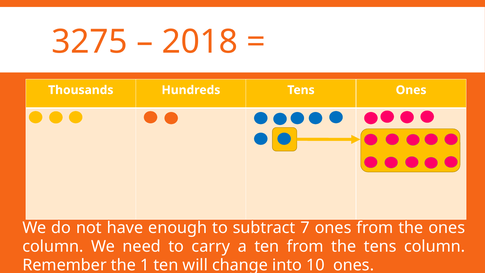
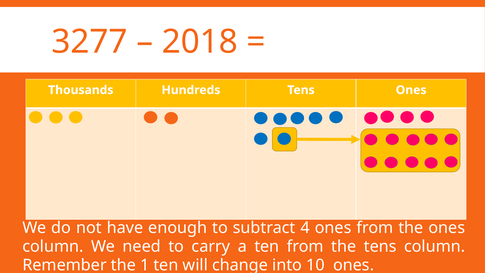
3275: 3275 -> 3277
7: 7 -> 4
